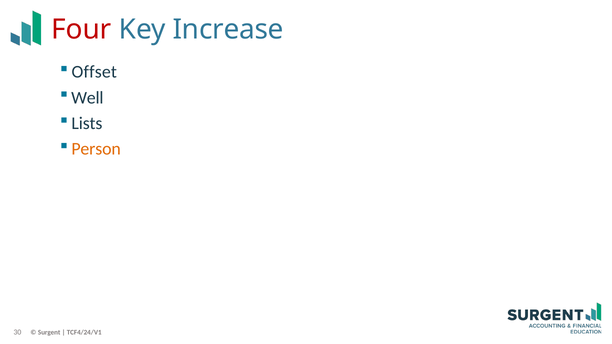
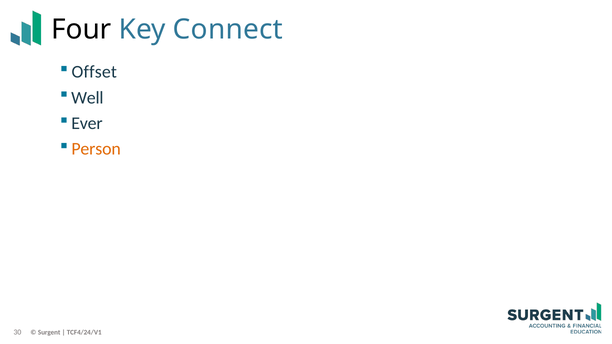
Four colour: red -> black
Increase: Increase -> Connect
Lists: Lists -> Ever
